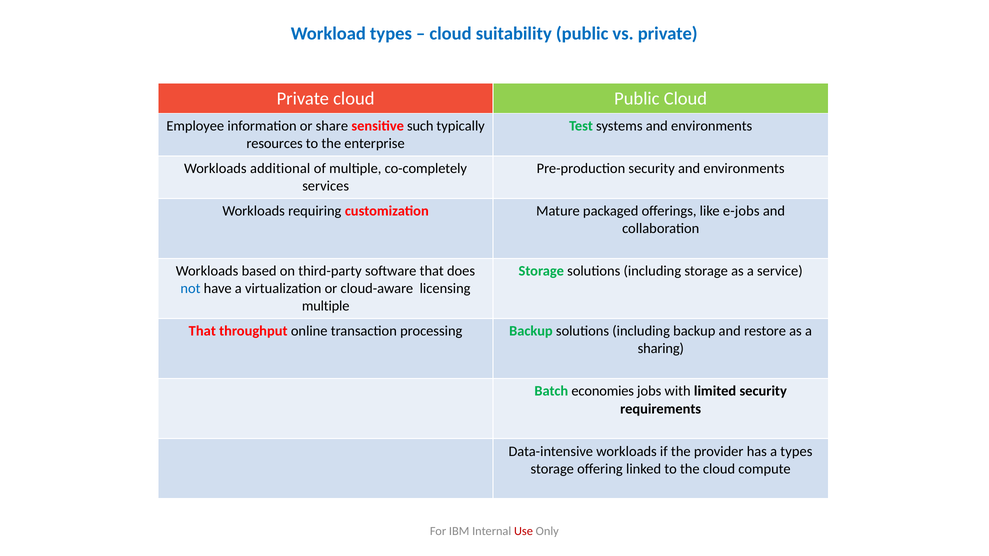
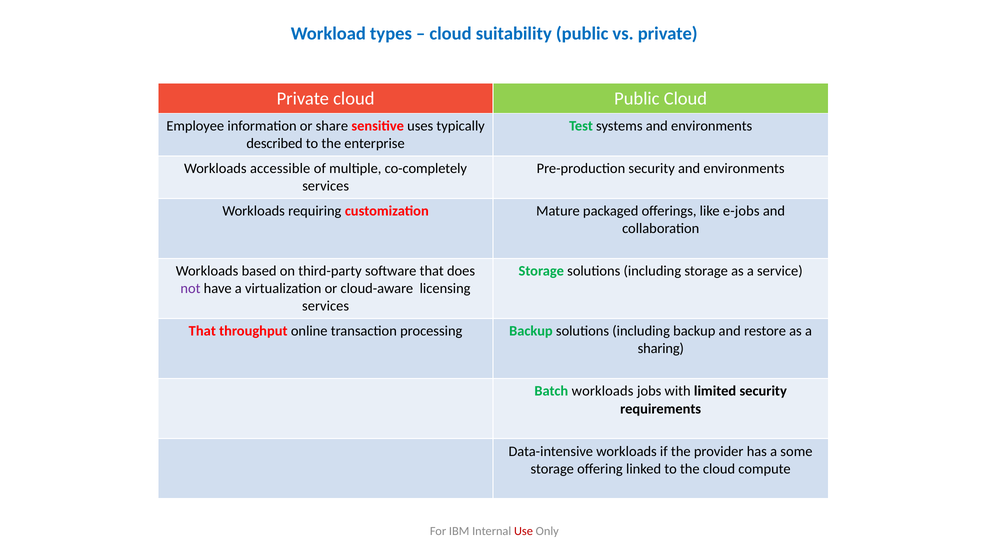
such: such -> uses
resources: resources -> described
additional: additional -> accessible
not colour: blue -> purple
multiple at (326, 306): multiple -> services
Batch economies: economies -> workloads
a types: types -> some
